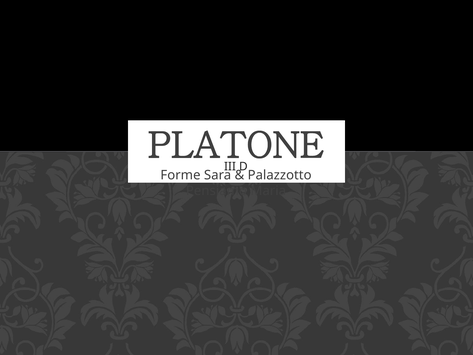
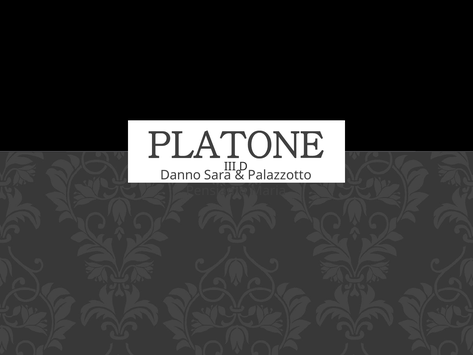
Forme: Forme -> Danno
